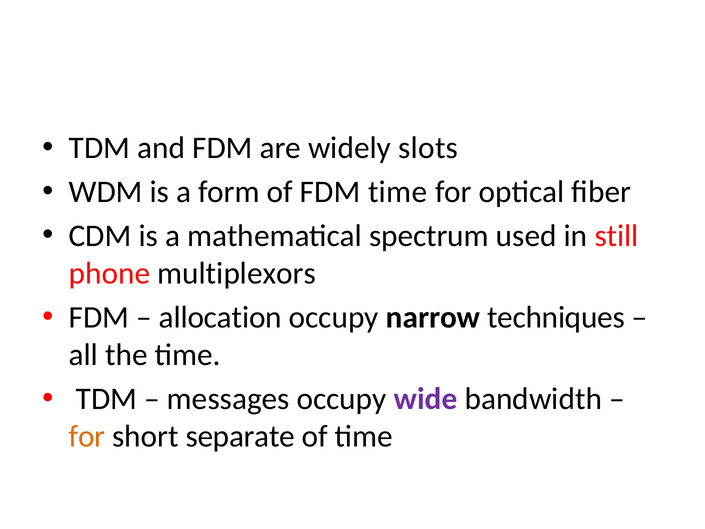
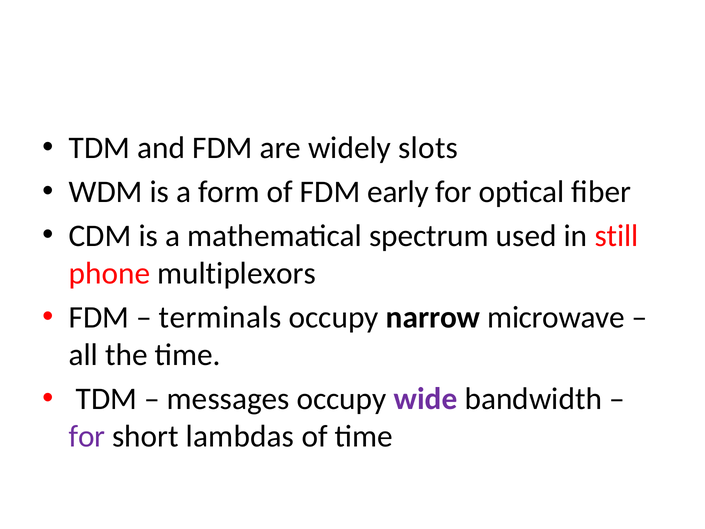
FDM time: time -> early
allocation: allocation -> terminals
techniques: techniques -> microwave
for at (87, 436) colour: orange -> purple
separate: separate -> lambdas
